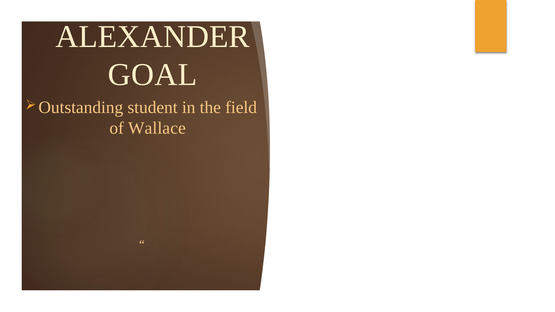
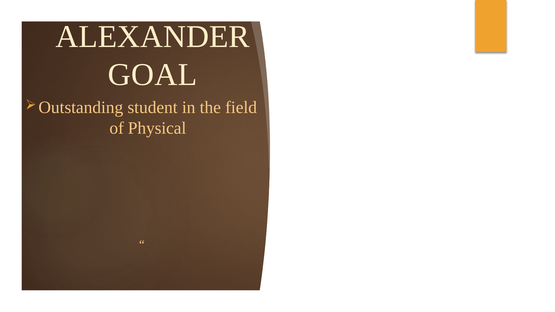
Wallace: Wallace -> Physical
